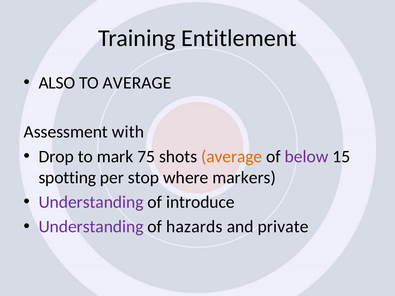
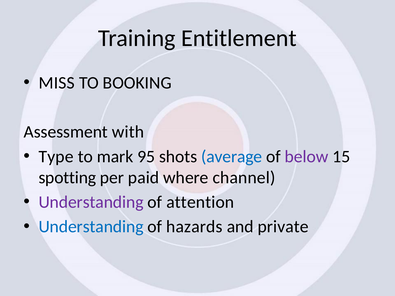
ALSO: ALSO -> MISS
TO AVERAGE: AVERAGE -> BOOKING
Drop: Drop -> Type
75: 75 -> 95
average at (232, 157) colour: orange -> blue
stop: stop -> paid
markers: markers -> channel
introduce: introduce -> attention
Understanding at (91, 227) colour: purple -> blue
